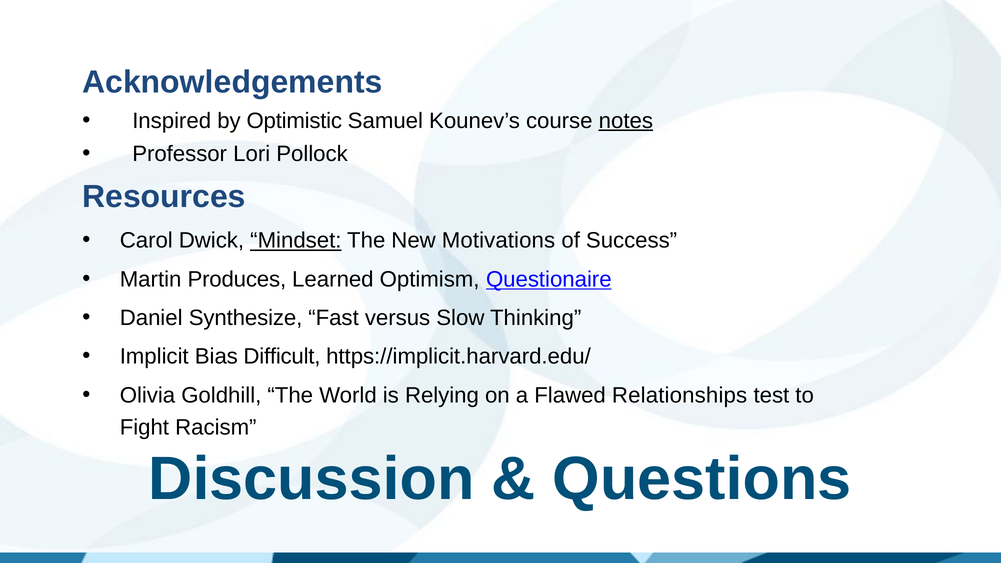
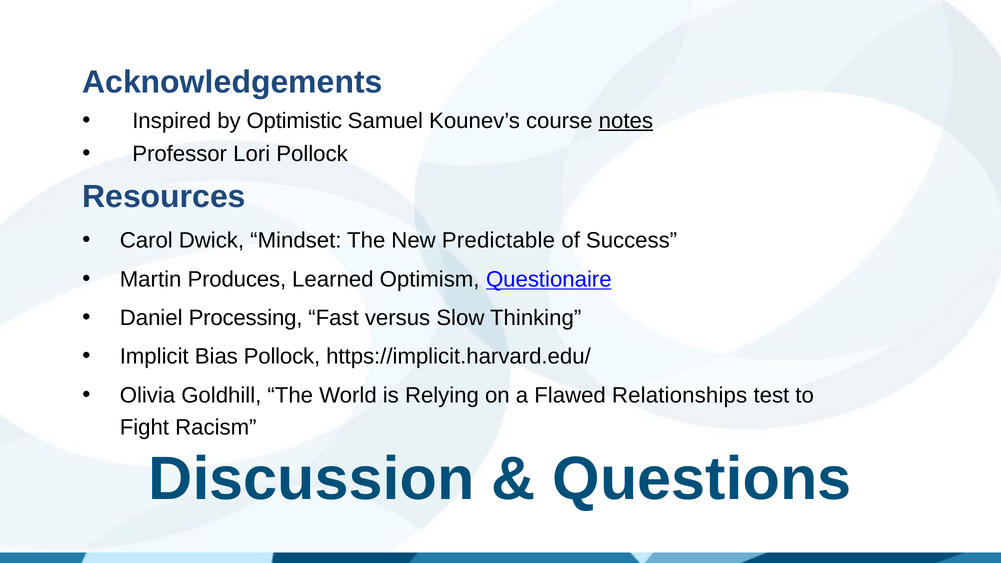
Mindset underline: present -> none
Motivations: Motivations -> Predictable
Synthesize: Synthesize -> Processing
Bias Difficult: Difficult -> Pollock
